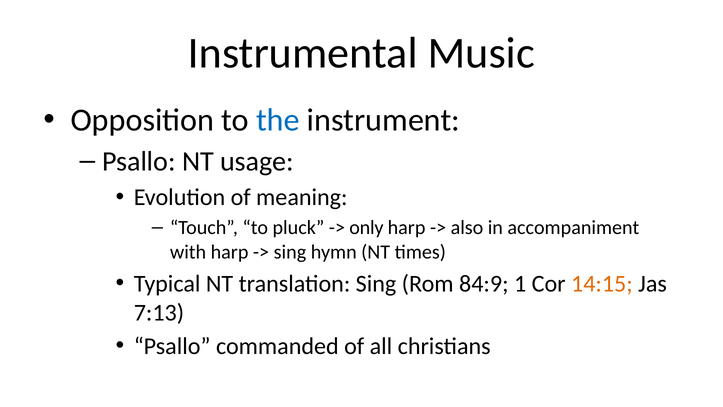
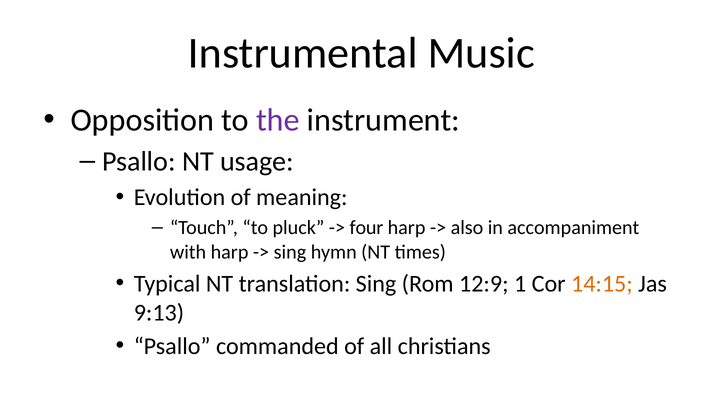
the colour: blue -> purple
only: only -> four
84:9: 84:9 -> 12:9
7:13: 7:13 -> 9:13
